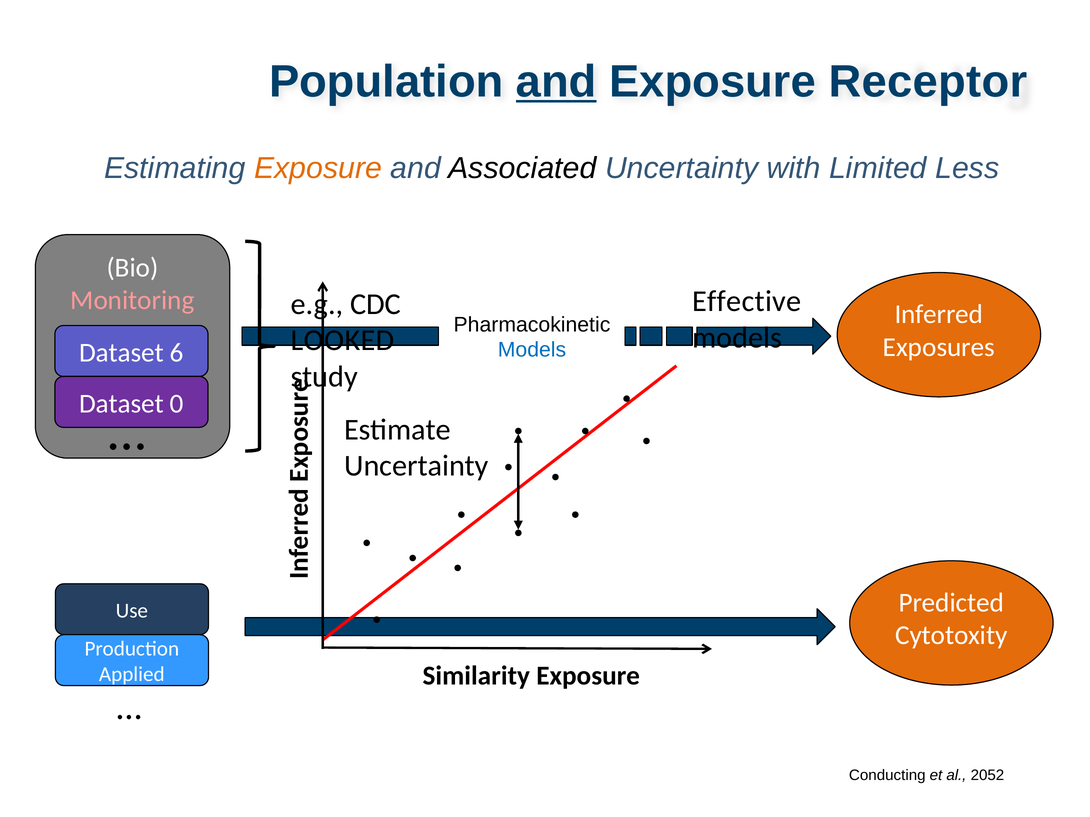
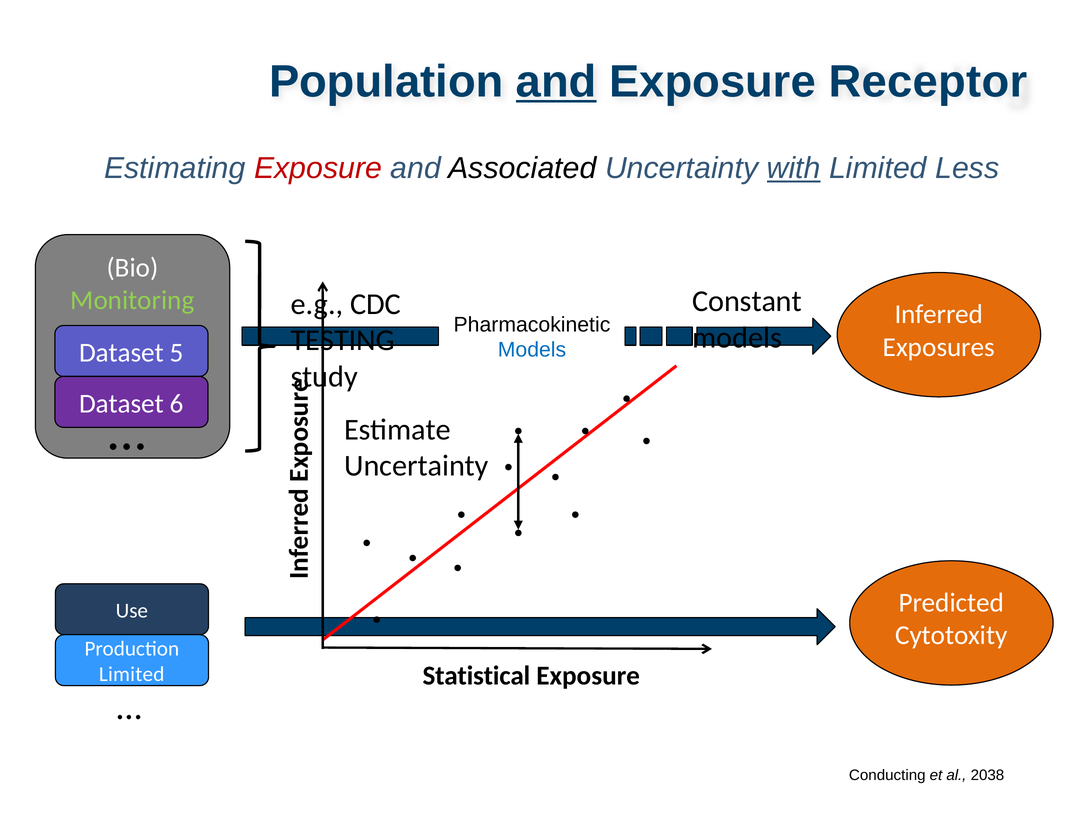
Exposure at (318, 169) colour: orange -> red
with underline: none -> present
Effective: Effective -> Constant
Monitoring colour: pink -> light green
LOOKED: LOOKED -> TESTING
6: 6 -> 5
0: 0 -> 6
Similarity: Similarity -> Statistical
Applied at (132, 675): Applied -> Limited
2052: 2052 -> 2038
